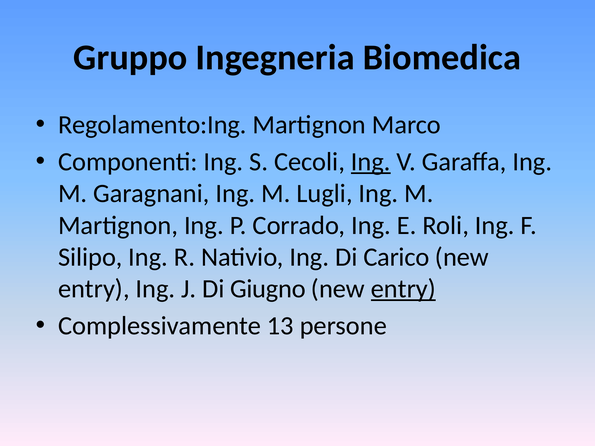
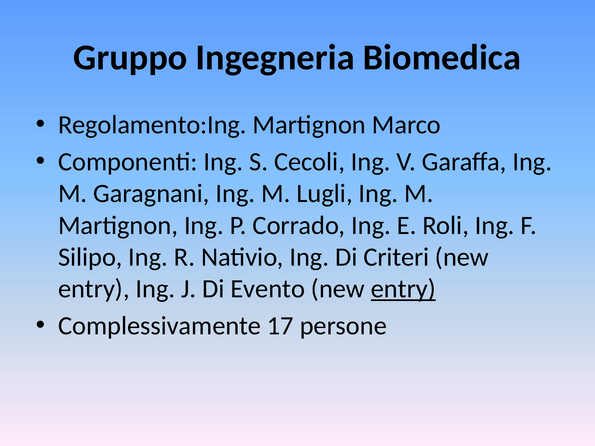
Ing at (371, 162) underline: present -> none
Carico: Carico -> Criteri
Giugno: Giugno -> Evento
13: 13 -> 17
